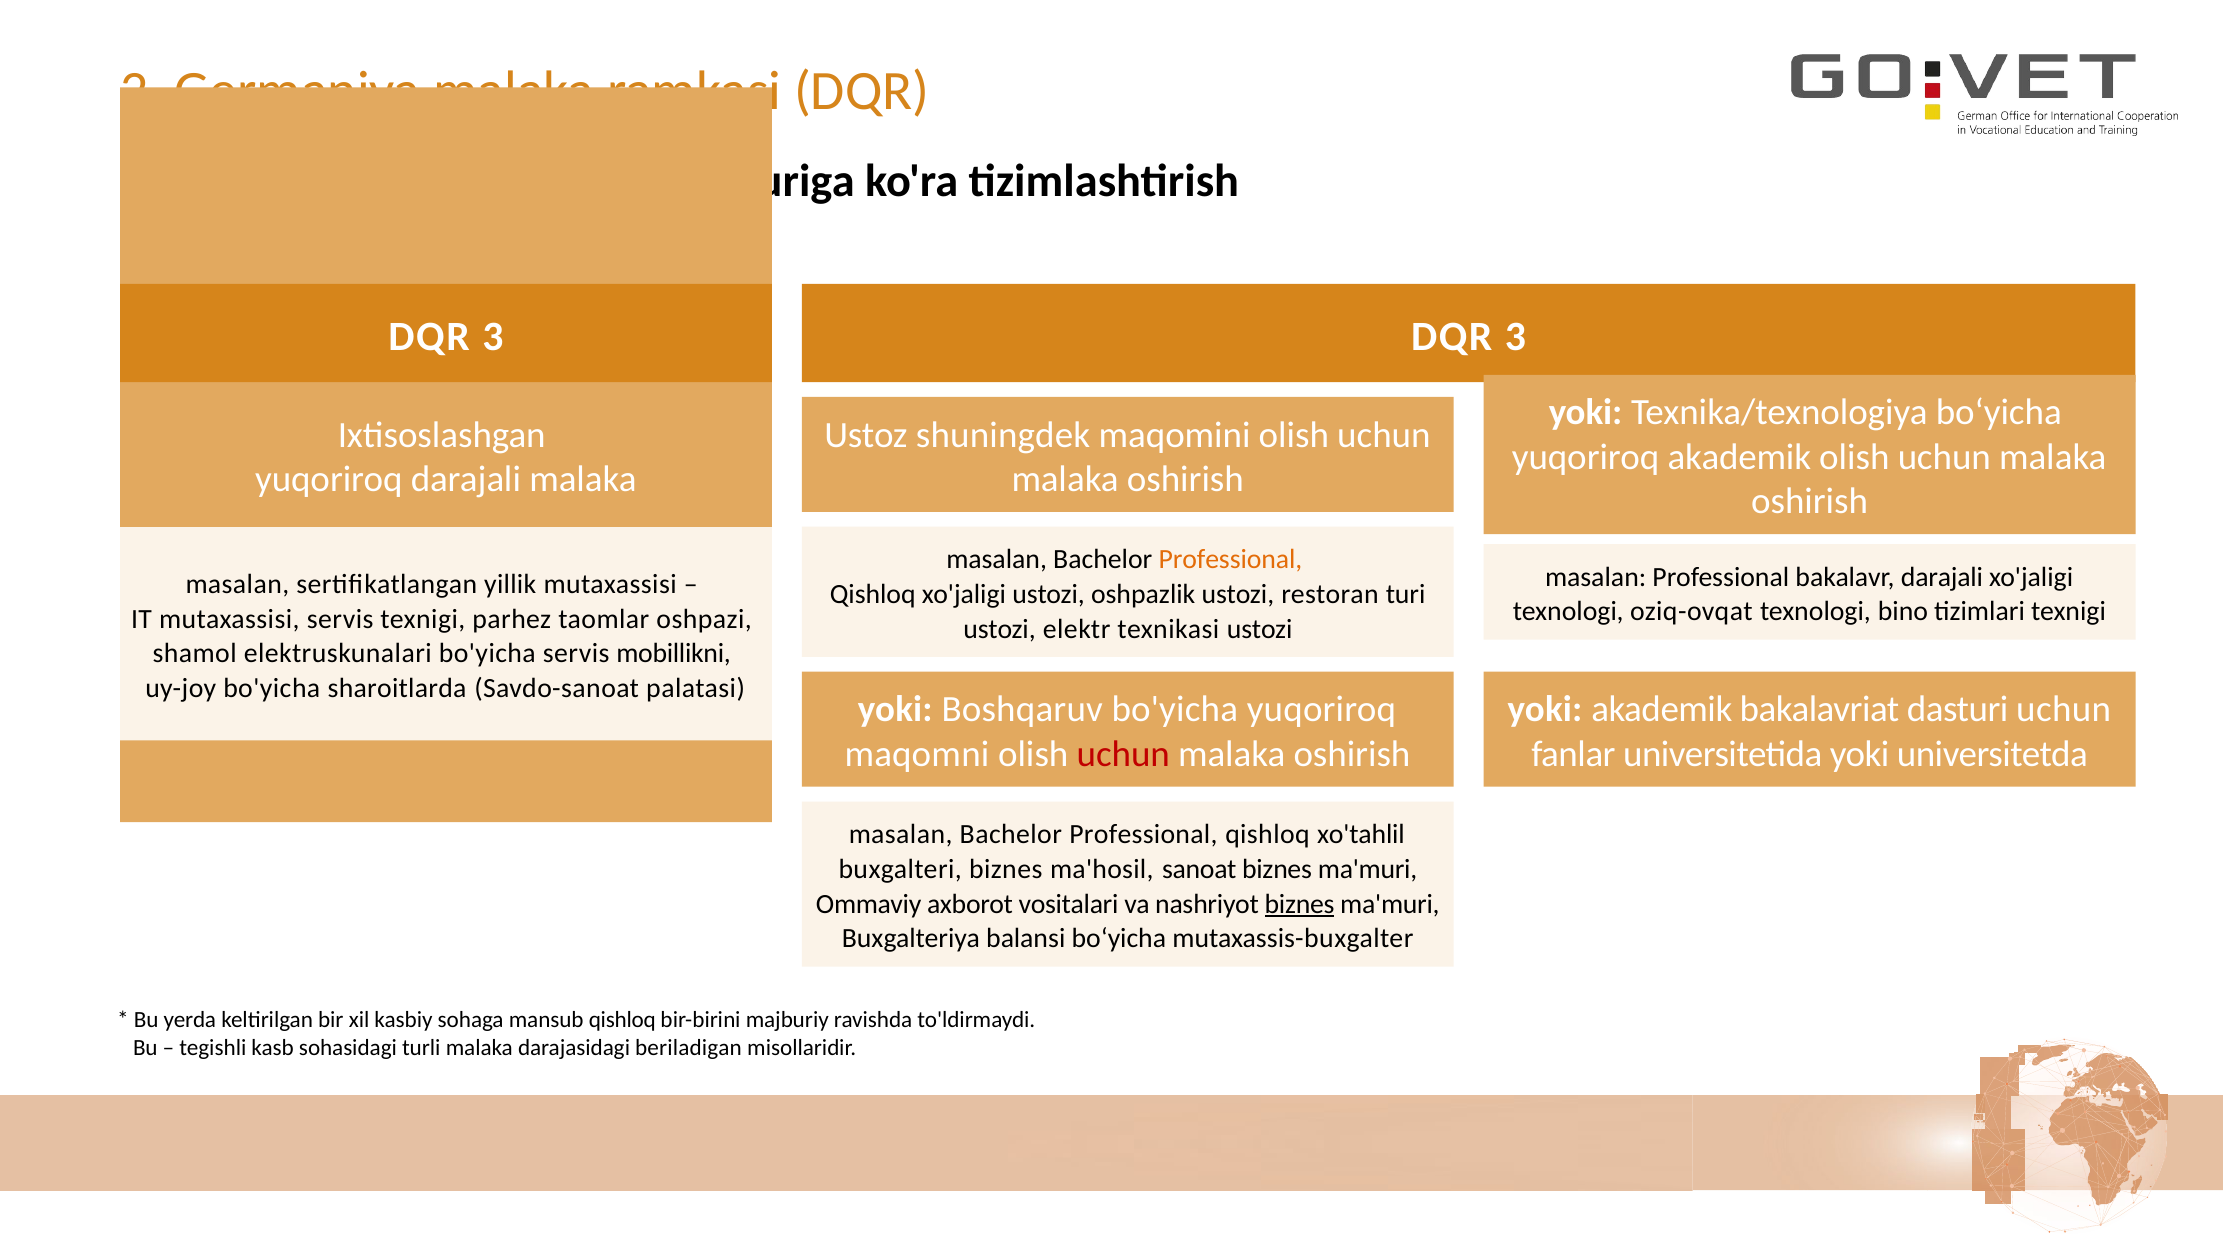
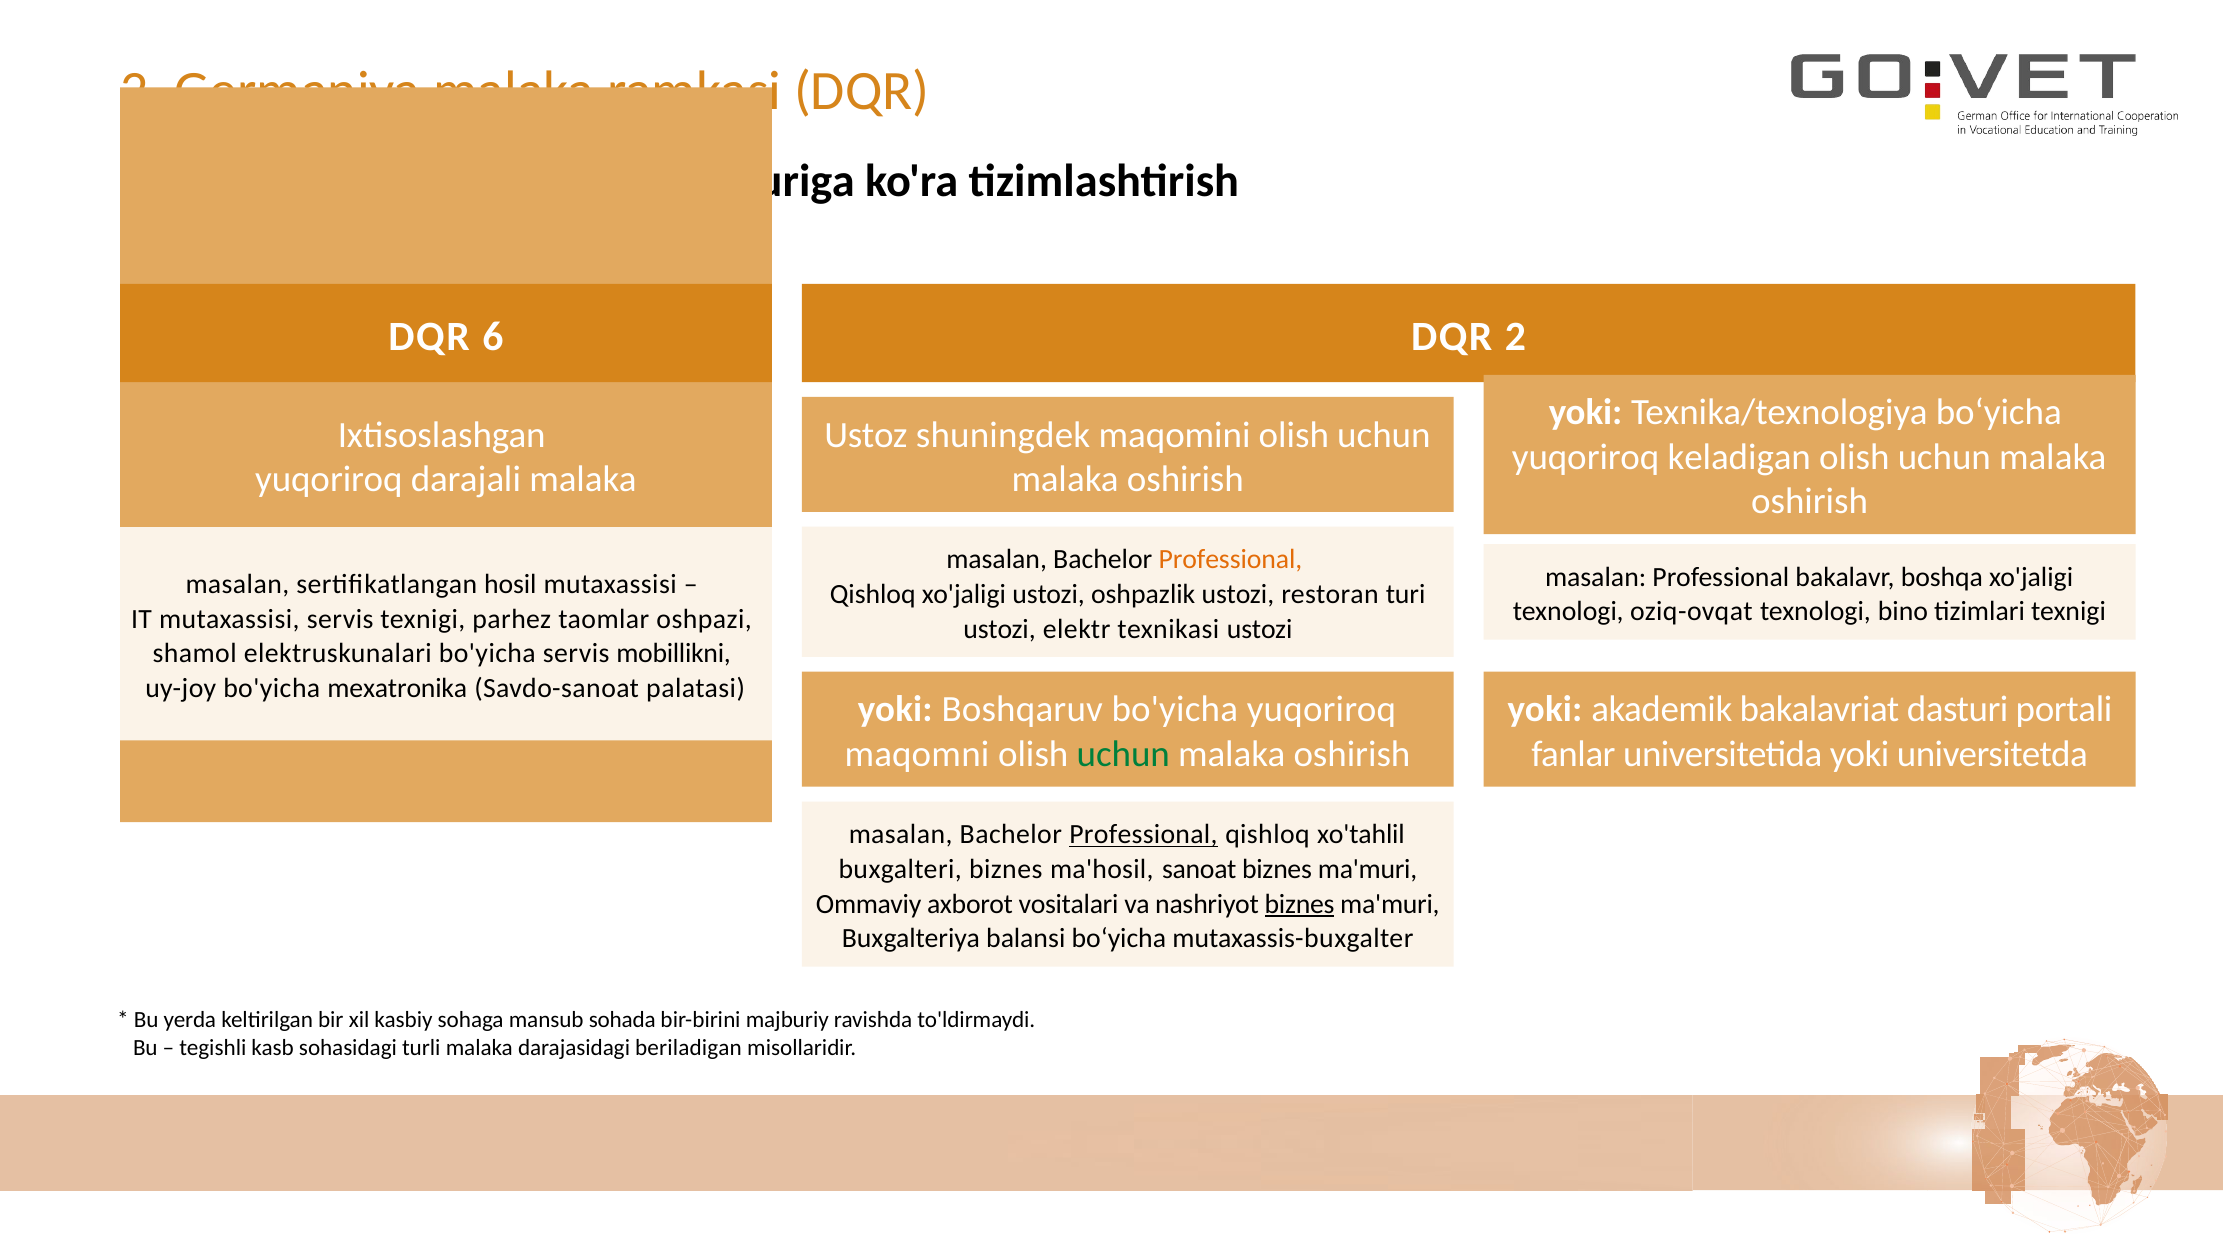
3 at (493, 337): 3 -> 6
3 at (1516, 337): 3 -> 2
yuqoriroq akademik: akademik -> keladigan
bakalavr darajali: darajali -> boshqa
yillik: yillik -> hosil
sharoitlarda: sharoitlarda -> mexatronika
dasturi uchun: uchun -> portali
uchun at (1123, 754) colour: red -> green
Professional at (1143, 835) underline: none -> present
mansub qishloq: qishloq -> sohada
